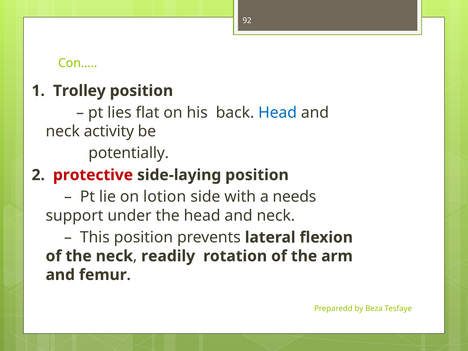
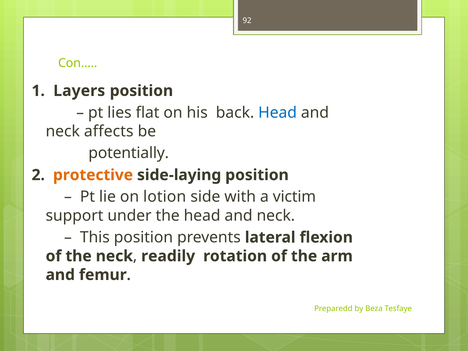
Trolley: Trolley -> Layers
activity: activity -> affects
protective colour: red -> orange
needs: needs -> victim
